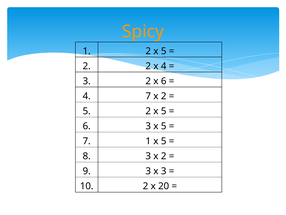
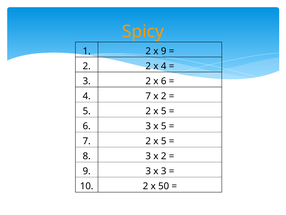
1 2 x 5: 5 -> 9
7 1: 1 -> 2
20: 20 -> 50
